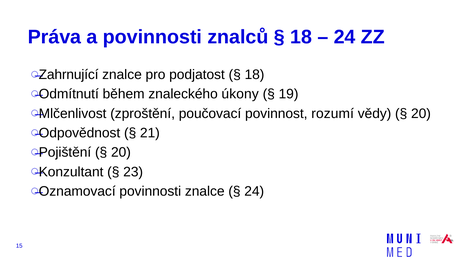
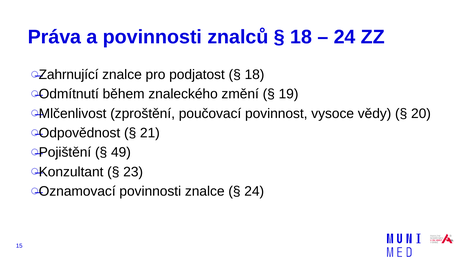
úkony: úkony -> změní
rozumí: rozumí -> vysoce
20 at (121, 152): 20 -> 49
